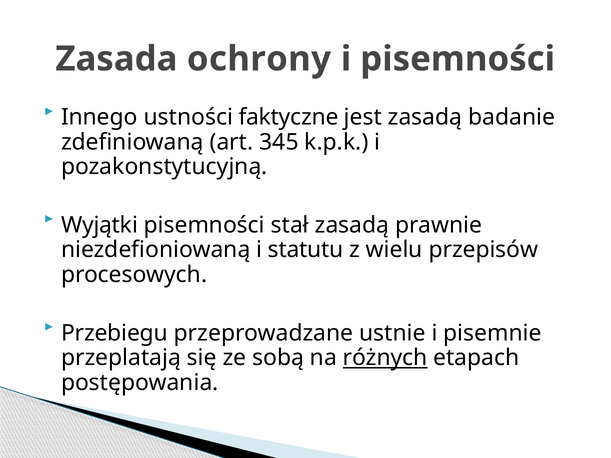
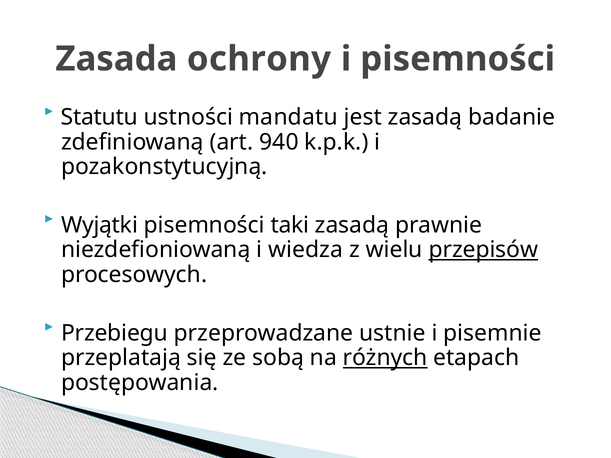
Innego: Innego -> Statutu
faktyczne: faktyczne -> mandatu
345: 345 -> 940
stał: stał -> taki
statutu: statutu -> wiedza
przepisów underline: none -> present
